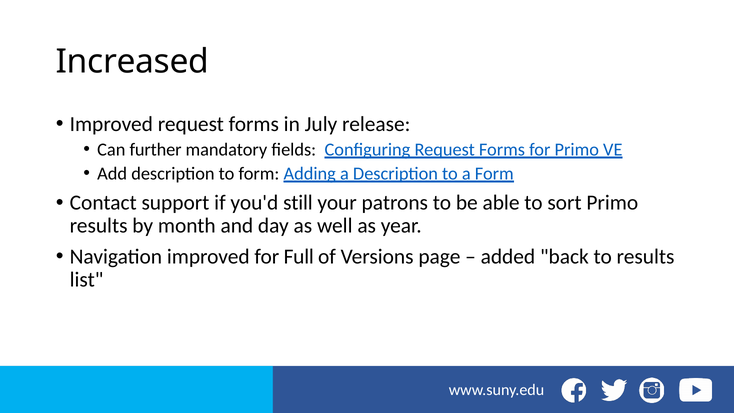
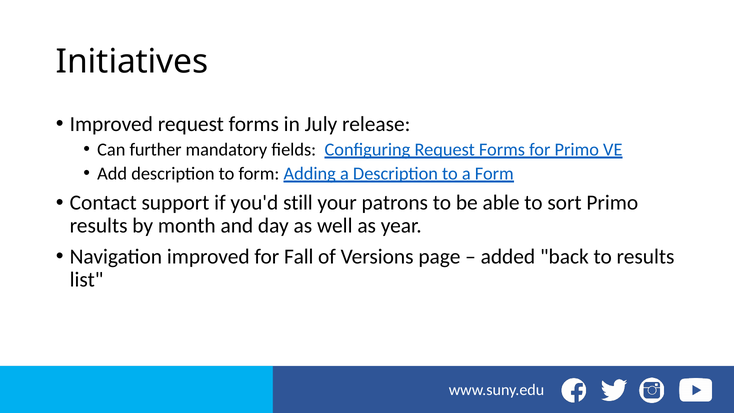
Increased: Increased -> Initiatives
Full: Full -> Fall
